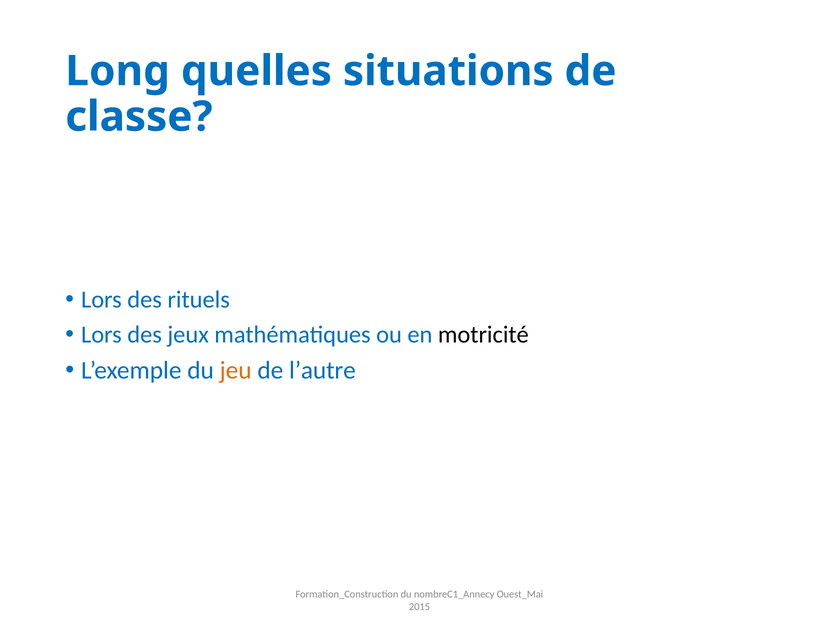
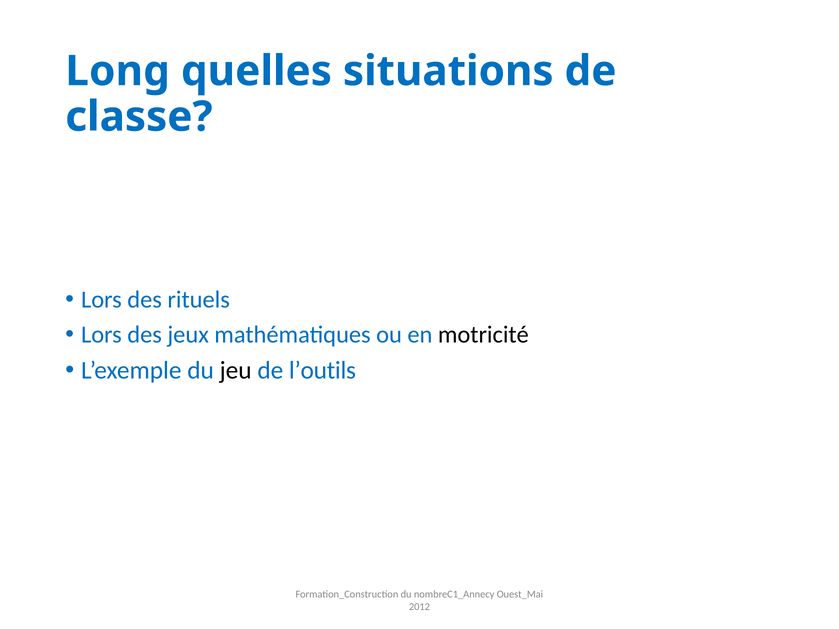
jeu colour: orange -> black
l’autre: l’autre -> l’outils
2015: 2015 -> 2012
